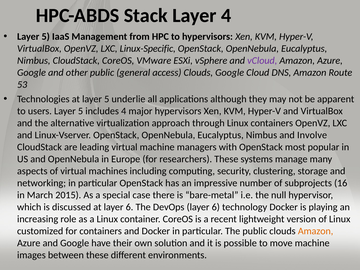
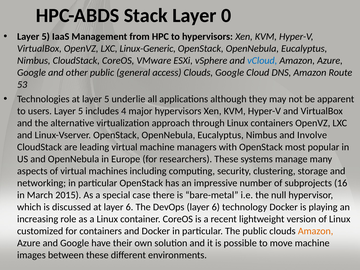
Layer 4: 4 -> 0
Linux-Specific: Linux-Specific -> Linux-Generic
vCloud colour: purple -> blue
